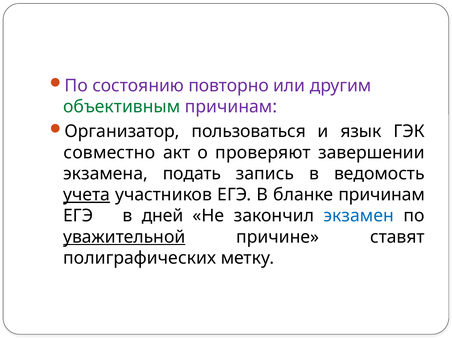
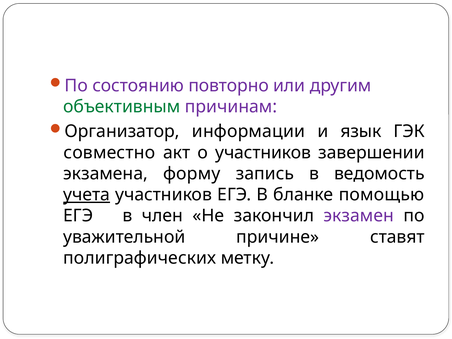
пользоваться: пользоваться -> информации
о проверяют: проверяют -> участников
подать: подать -> форму
бланке причинам: причинам -> помощью
дней: дней -> член
экзамен colour: blue -> purple
уважительной underline: present -> none
